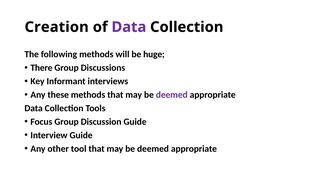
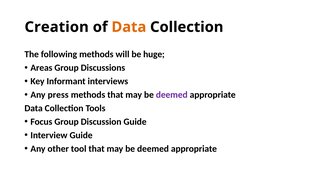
Data at (129, 27) colour: purple -> orange
There: There -> Areas
these: these -> press
